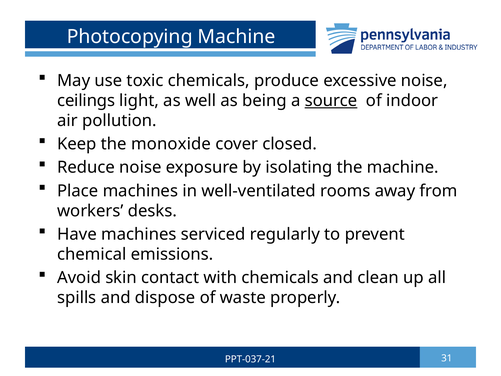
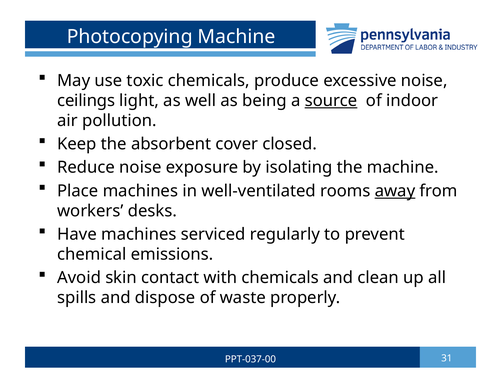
monoxide: monoxide -> absorbent
away underline: none -> present
PPT-037-21: PPT-037-21 -> PPT-037-00
